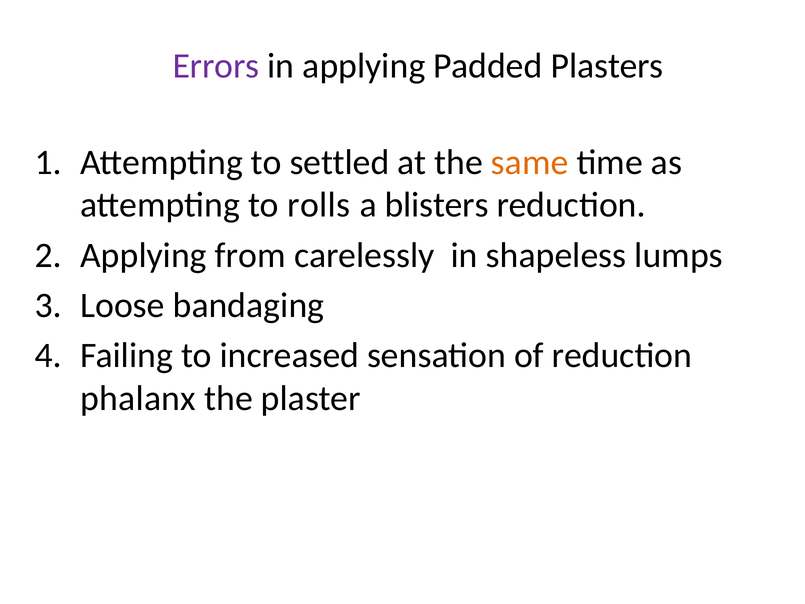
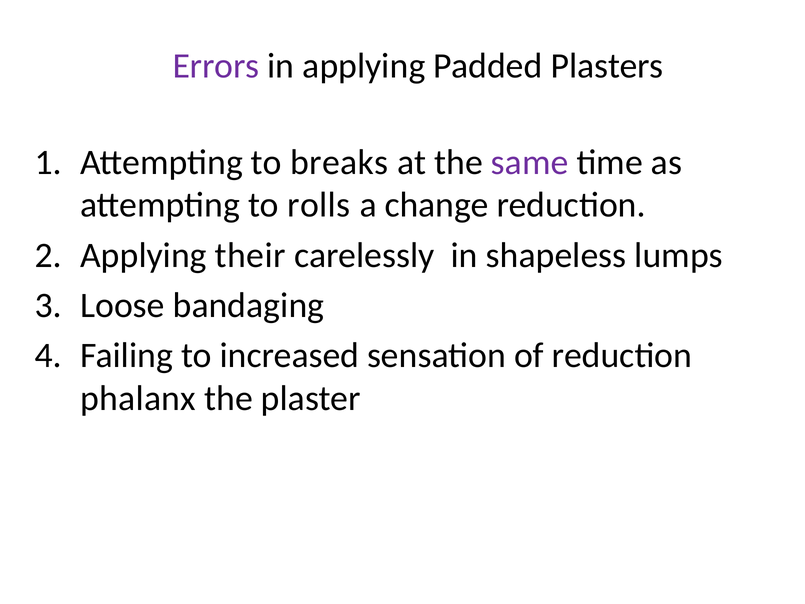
settled: settled -> breaks
same colour: orange -> purple
blisters: blisters -> change
from: from -> their
